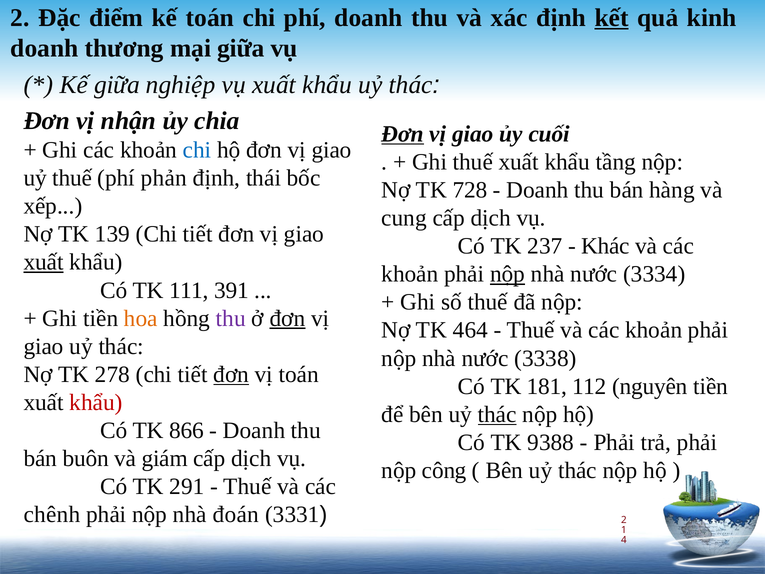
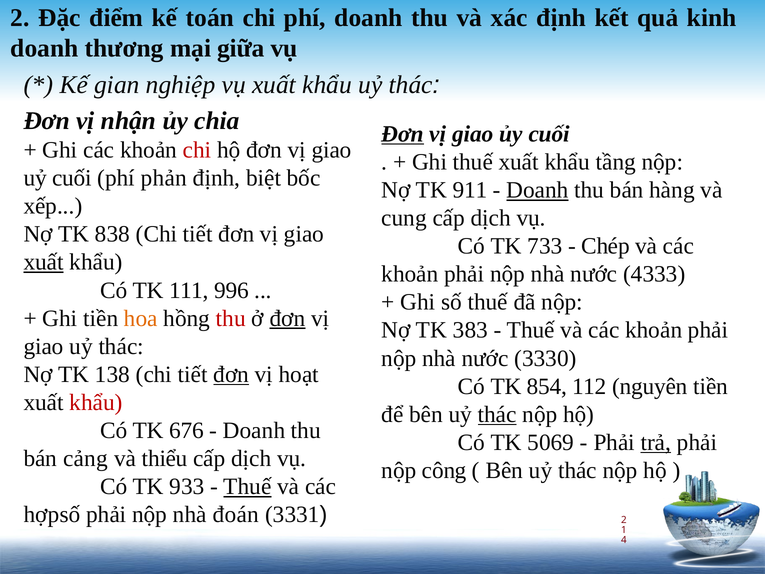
kết underline: present -> none
Kế giữa: giữa -> gian
chi at (197, 150) colour: blue -> red
uỷ thuế: thuế -> cuối
thái: thái -> biệt
728: 728 -> 911
Doanh at (537, 190) underline: none -> present
139: 139 -> 838
237: 237 -> 733
Khác: Khác -> Chép
nộp at (508, 274) underline: present -> none
3334: 3334 -> 4333
391: 391 -> 996
thu at (231, 318) colour: purple -> red
464: 464 -> 383
3338: 3338 -> 3330
278: 278 -> 138
vị toán: toán -> hoạt
181: 181 -> 854
866: 866 -> 676
9388: 9388 -> 5069
trả underline: none -> present
buôn: buôn -> cảng
giám: giám -> thiểu
291: 291 -> 933
Thuế at (247, 486) underline: none -> present
chênh: chênh -> hợpsố
